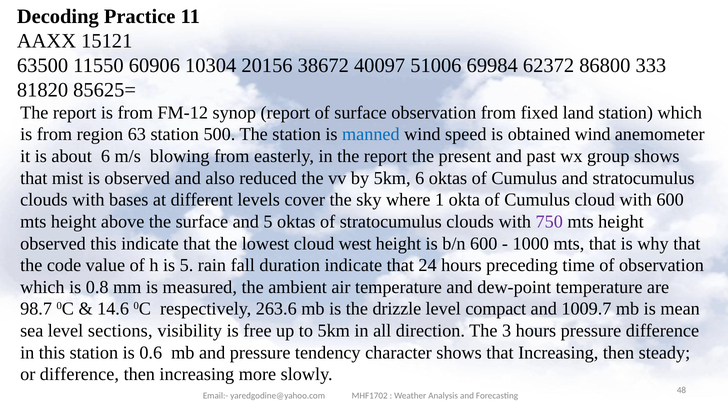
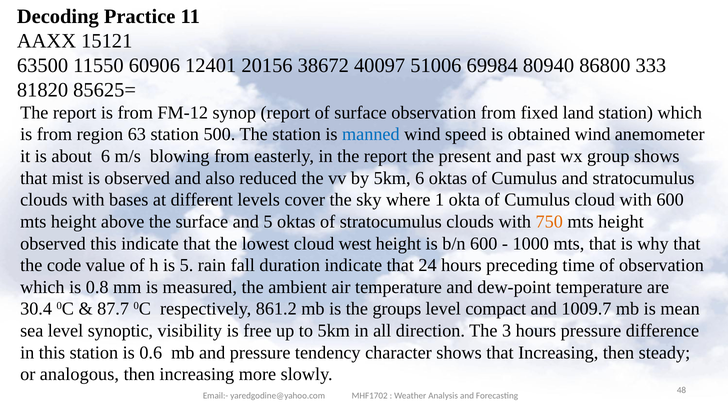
10304: 10304 -> 12401
62372: 62372 -> 80940
750 colour: purple -> orange
98.7: 98.7 -> 30.4
14.6: 14.6 -> 87.7
263.6: 263.6 -> 861.2
drizzle: drizzle -> groups
sections: sections -> synoptic
or difference: difference -> analogous
